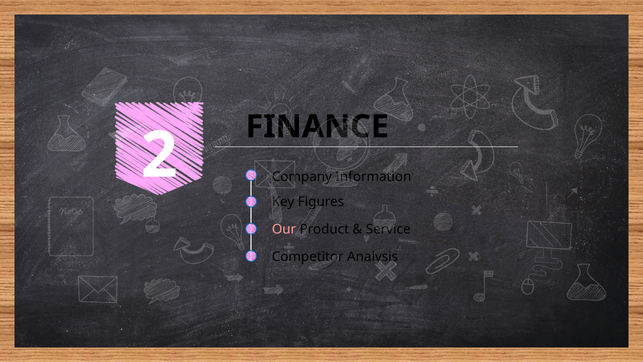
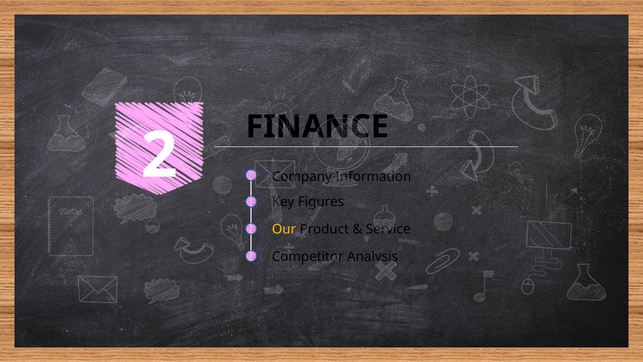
Our colour: pink -> yellow
